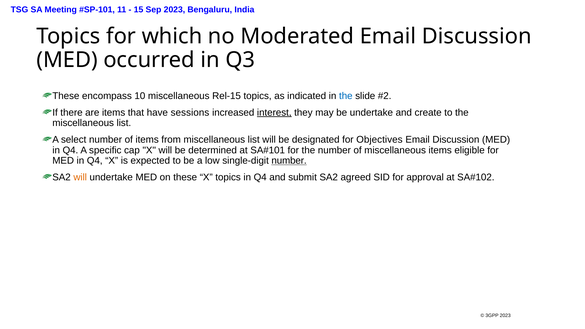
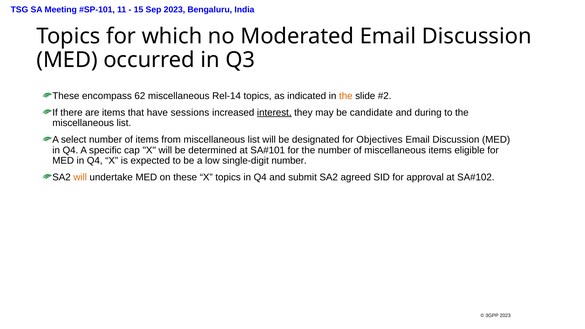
10: 10 -> 62
Rel-15: Rel-15 -> Rel-14
the at (346, 96) colour: blue -> orange
be undertake: undertake -> candidate
create: create -> during
number at (289, 161) underline: present -> none
